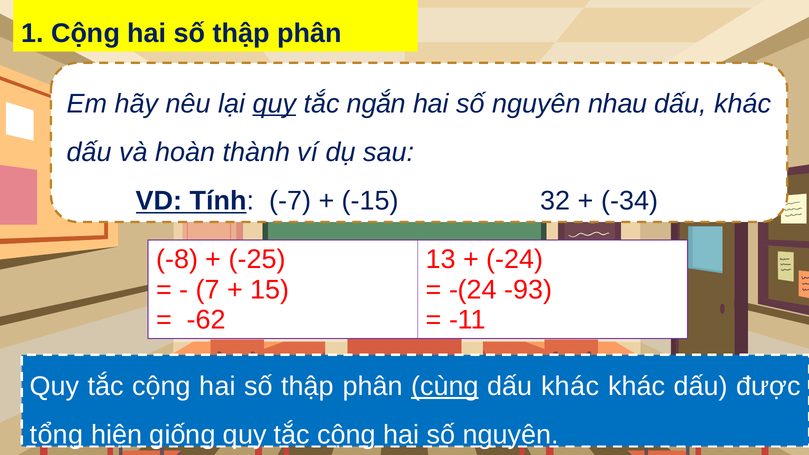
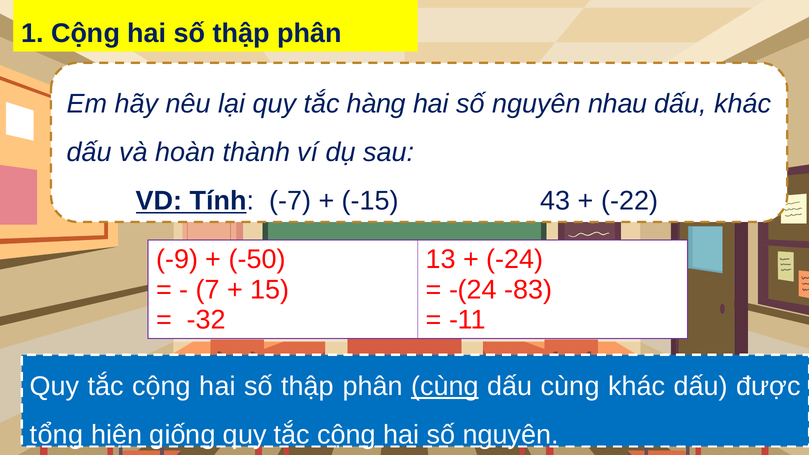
quy at (274, 104) underline: present -> none
ngắn: ngắn -> hàng
32: 32 -> 43
-34: -34 -> -22
-8: -8 -> -9
-25: -25 -> -50
-93: -93 -> -83
-62: -62 -> -32
khác at (570, 386): khác -> cùng
